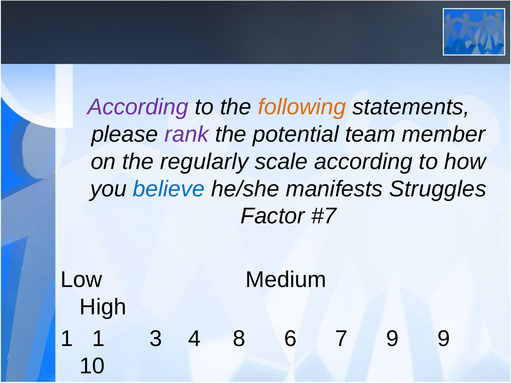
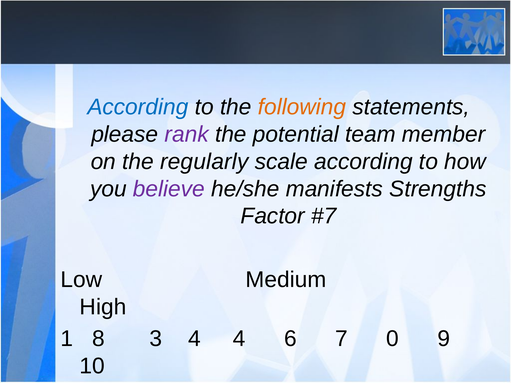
According at (138, 107) colour: purple -> blue
believe colour: blue -> purple
Struggles: Struggles -> Strengths
1 1: 1 -> 8
4 8: 8 -> 4
7 9: 9 -> 0
